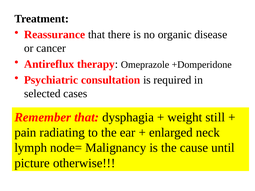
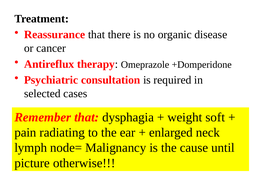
still: still -> soft
